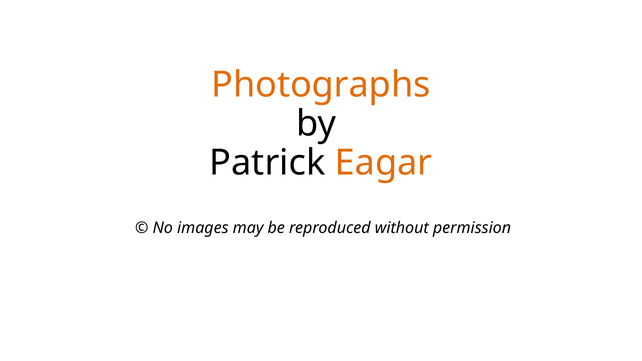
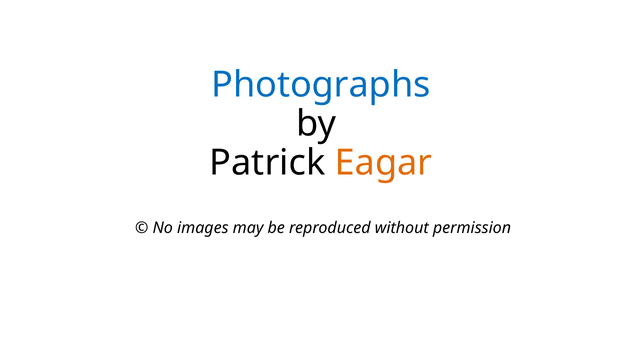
Photographs colour: orange -> blue
